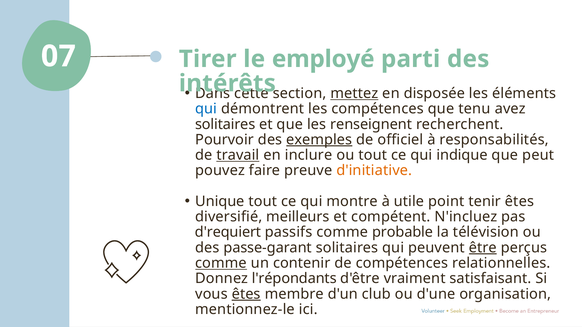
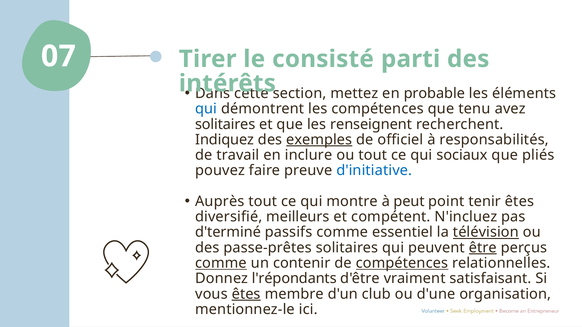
employé: employé -> consisté
mettez underline: present -> none
disposée: disposée -> probable
Pourvoir: Pourvoir -> Indiquez
travail underline: present -> none
indique: indique -> sociaux
peut: peut -> pliés
d'initiative colour: orange -> blue
Unique: Unique -> Auprès
utile: utile -> peut
d'requiert: d'requiert -> d'terminé
probable: probable -> essentiel
télévision underline: none -> present
passe-garant: passe-garant -> passe-prêtes
compétences at (402, 263) underline: none -> present
